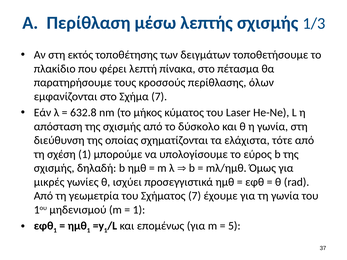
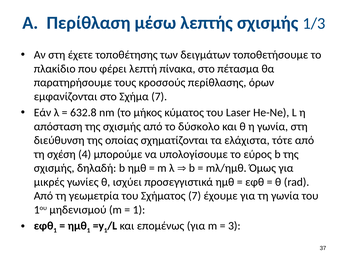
εκτός: εκτός -> έχετε
όλων: όλων -> όρων
σχέση 1: 1 -> 4
5: 5 -> 3
